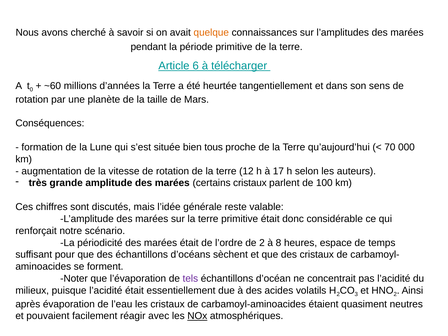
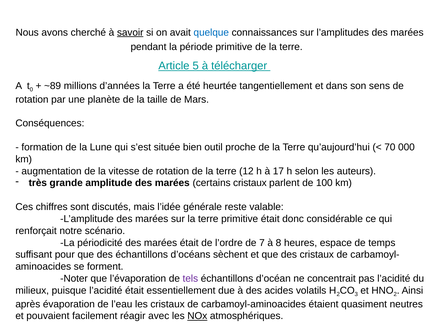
savoir underline: none -> present
quelque colour: orange -> blue
6: 6 -> 5
~60: ~60 -> ~89
tous: tous -> outil
de 2: 2 -> 7
